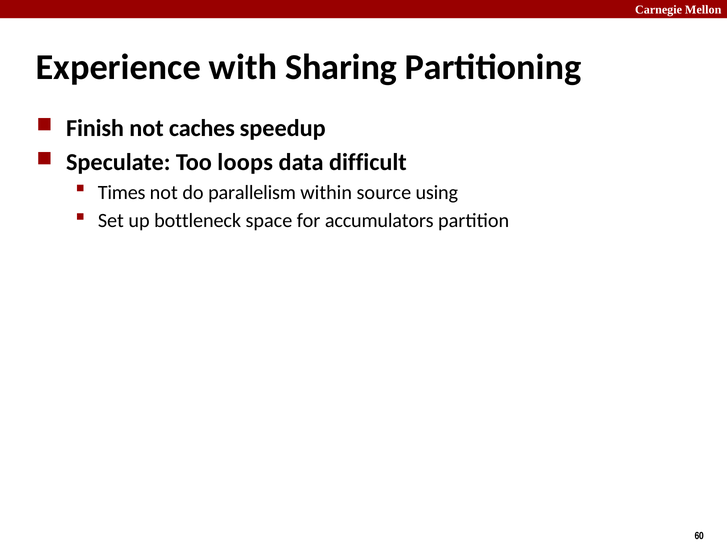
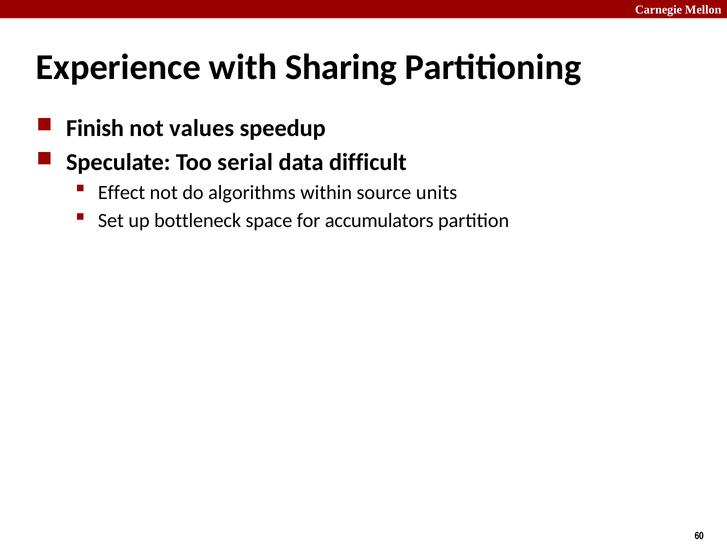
caches: caches -> values
loops: loops -> serial
Times: Times -> Effect
parallelism: parallelism -> algorithms
using: using -> units
